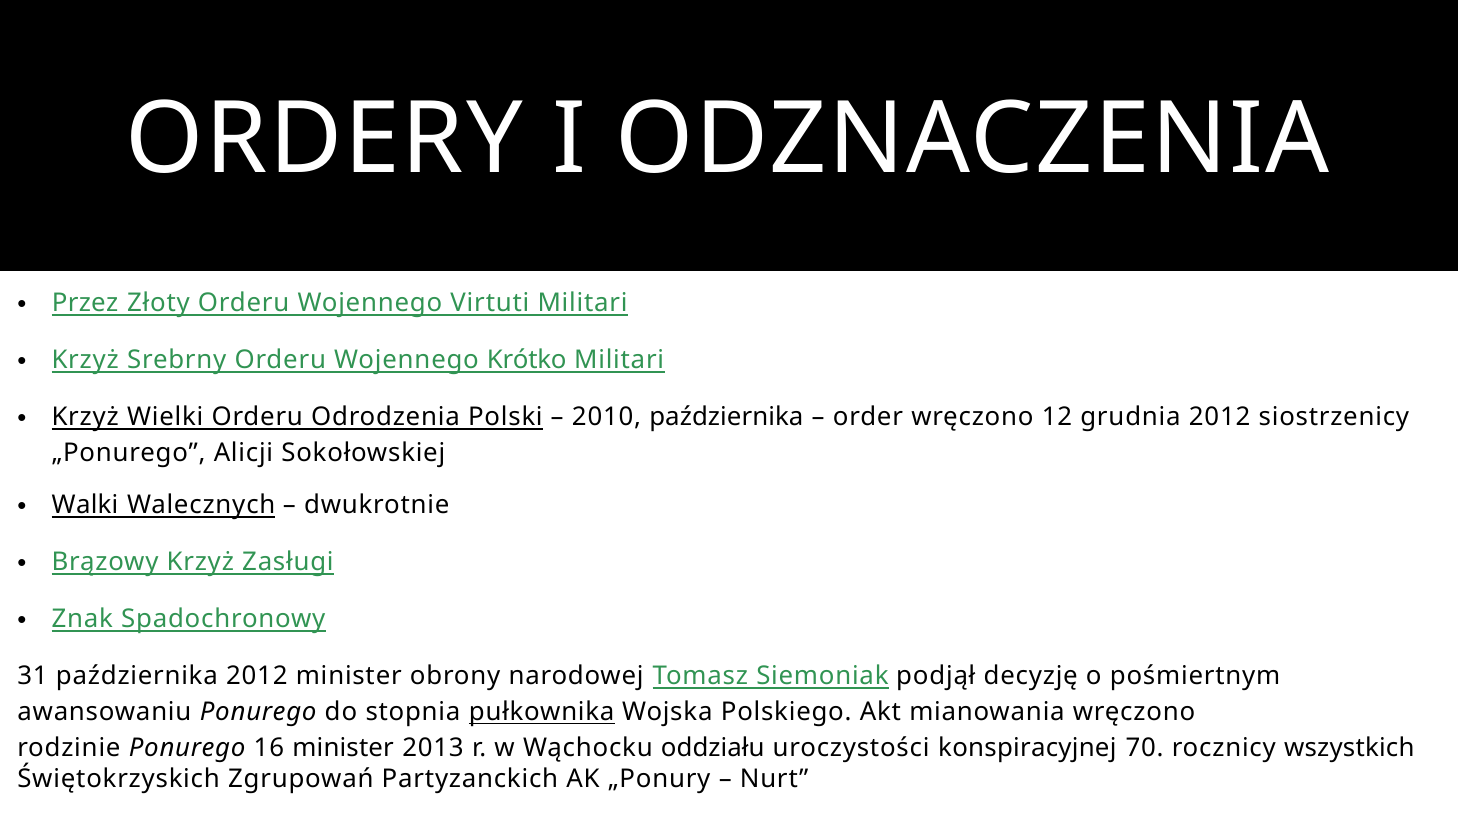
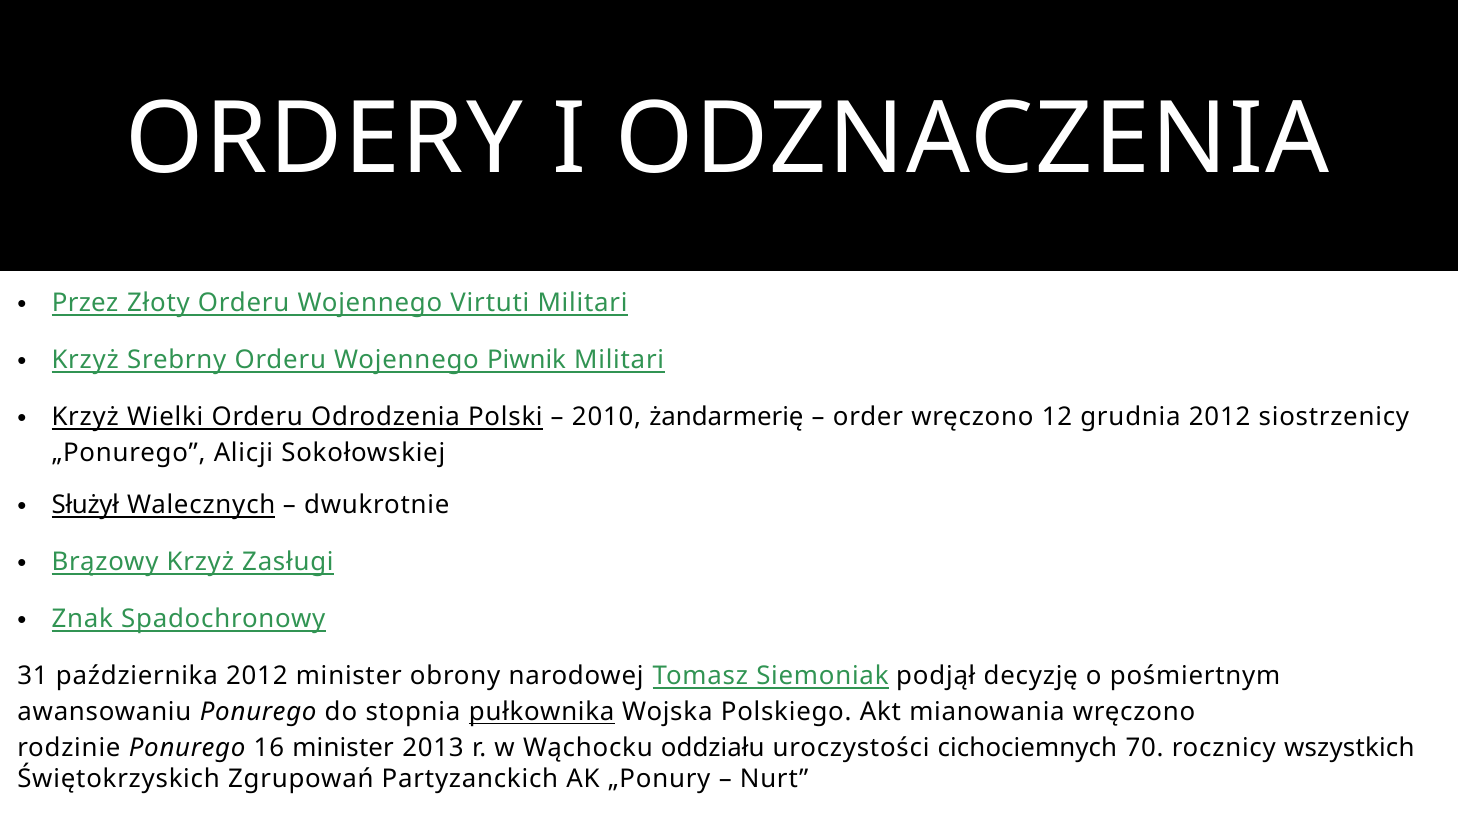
Krótko: Krótko -> Piwnik
2010 października: października -> żandarmerię
Walki: Walki -> Służył
konspiracyjnej: konspiracyjnej -> cichociemnych
